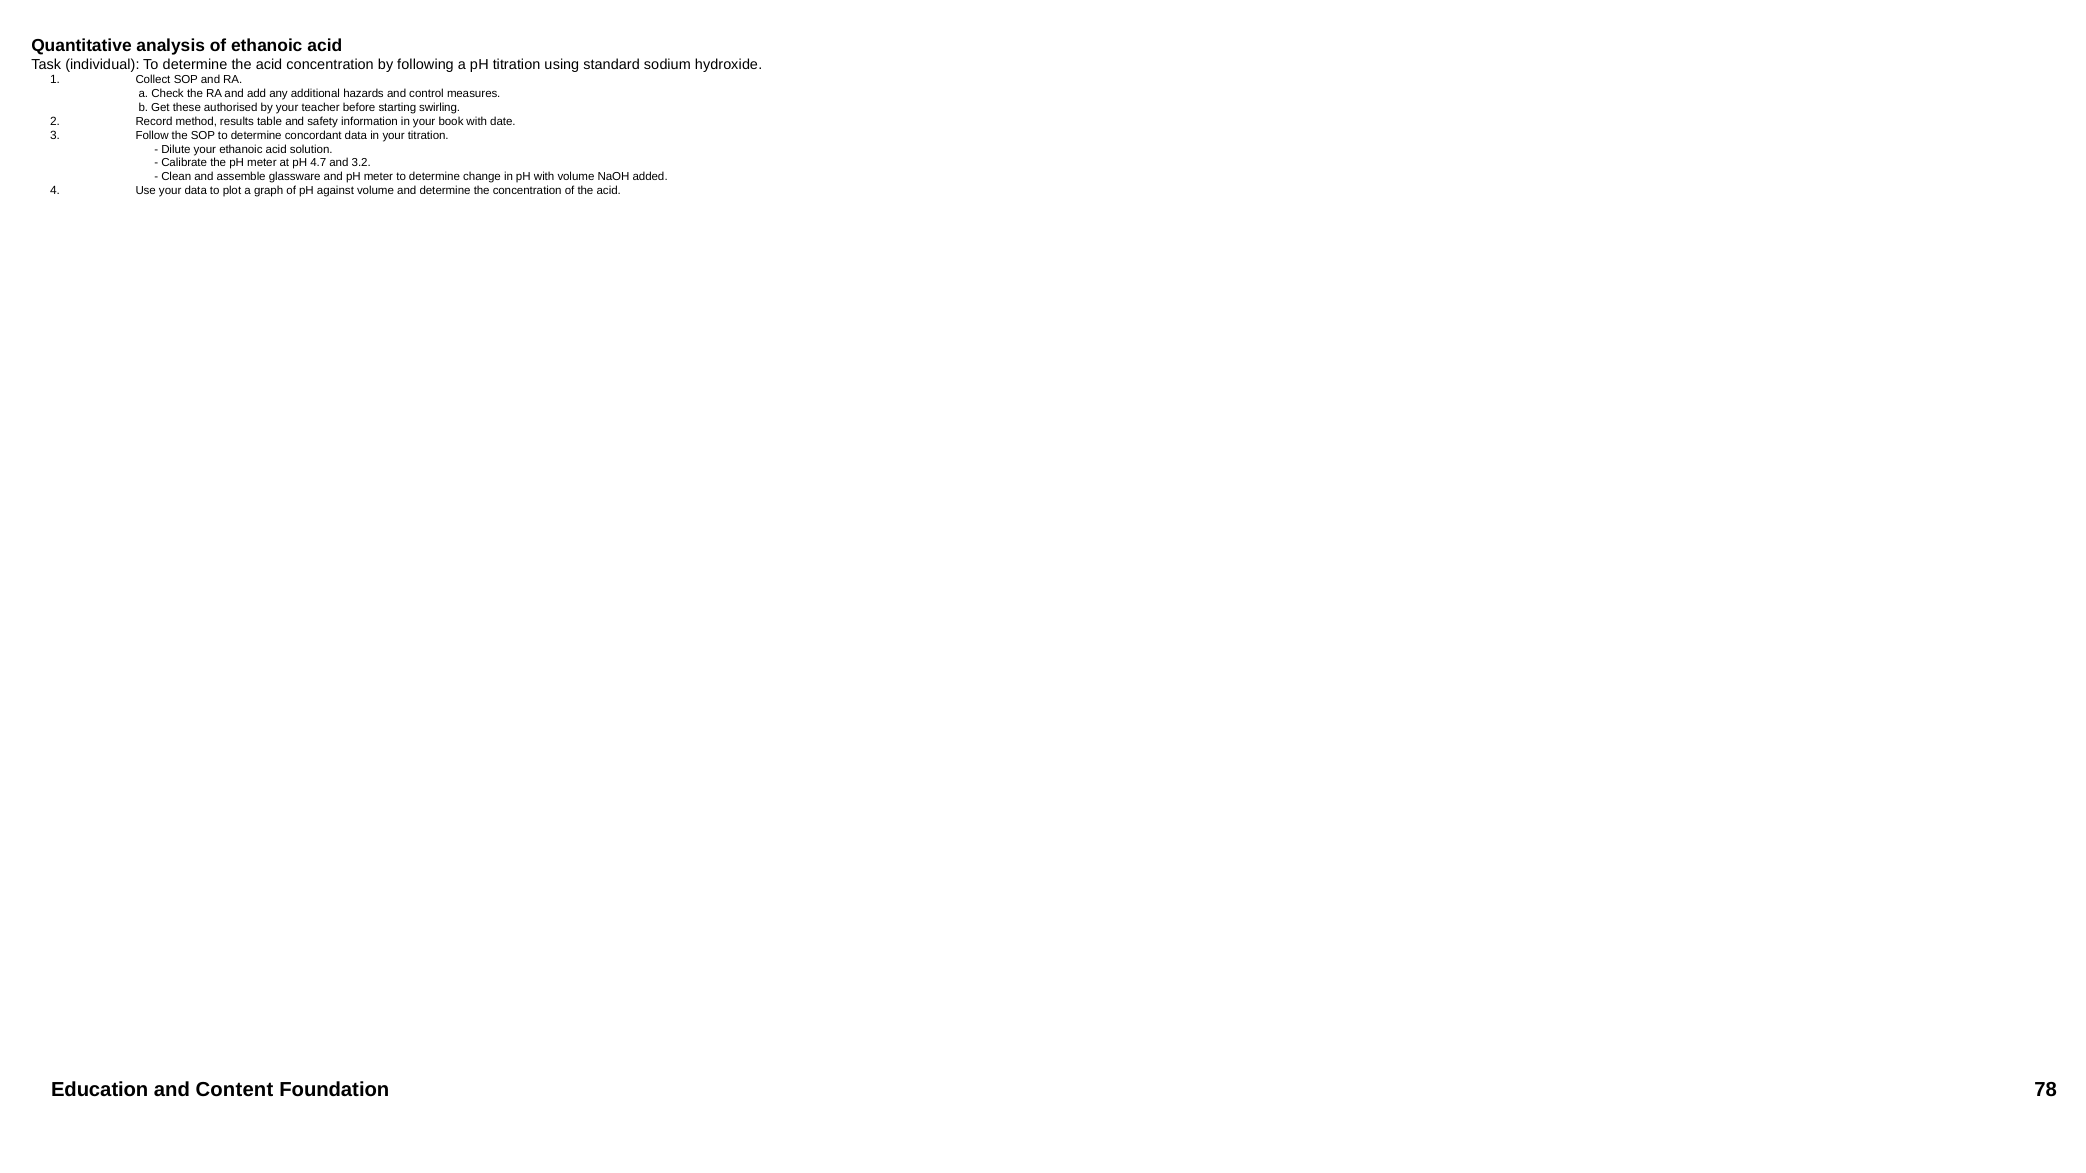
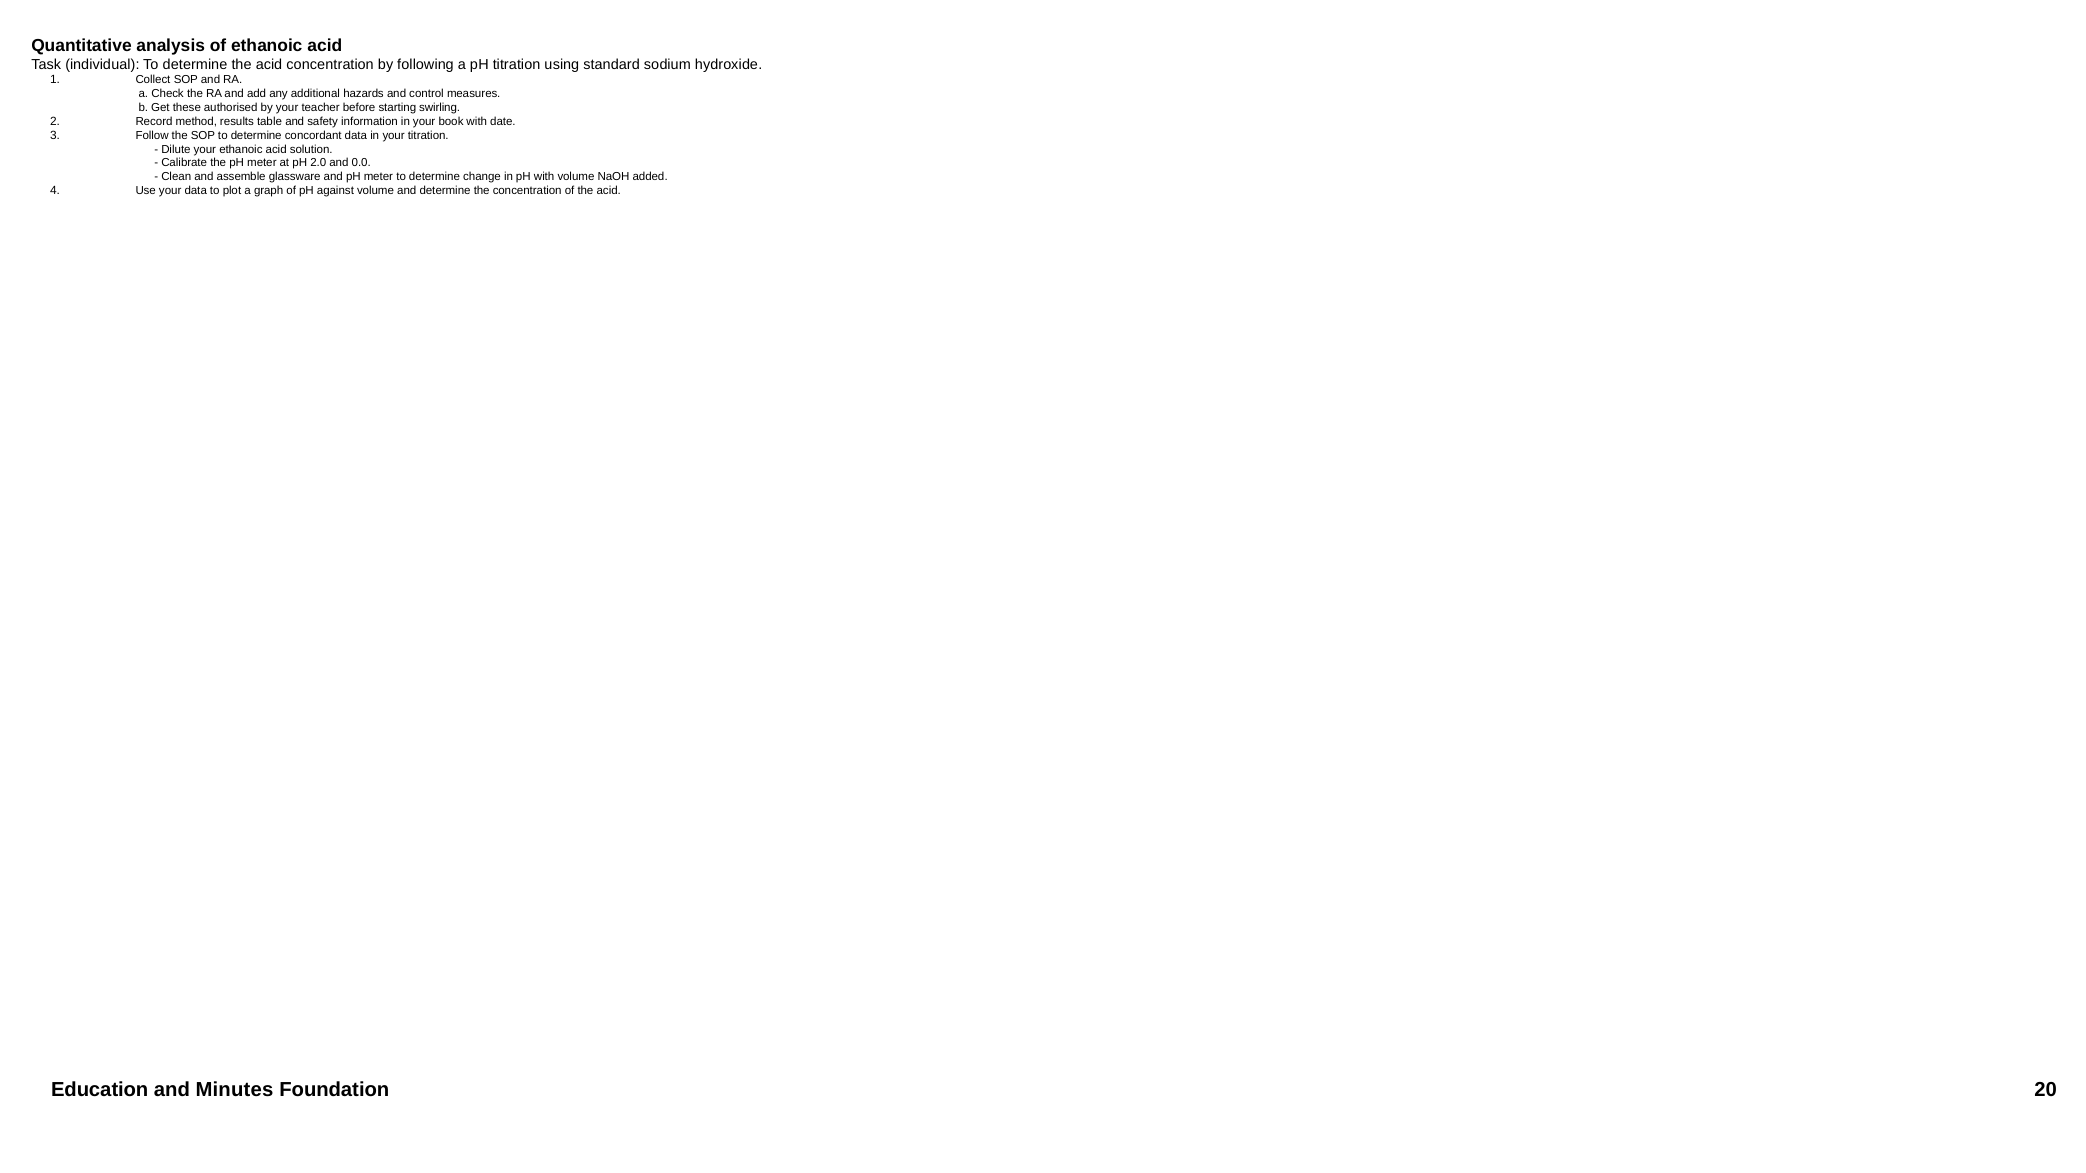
4.7: 4.7 -> 2.0
3.2: 3.2 -> 0.0
Content: Content -> Minutes
78: 78 -> 20
